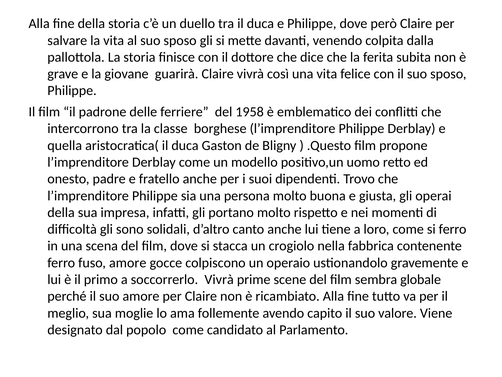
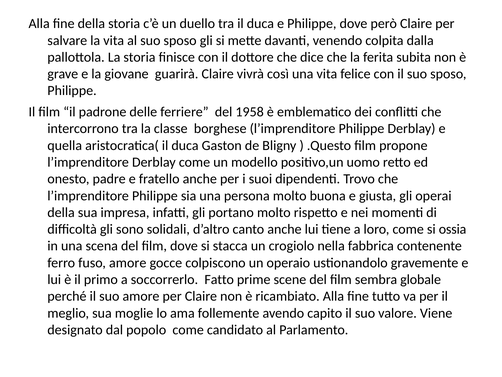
si ferro: ferro -> ossia
soccorrerlo Vivrà: Vivrà -> Fatto
